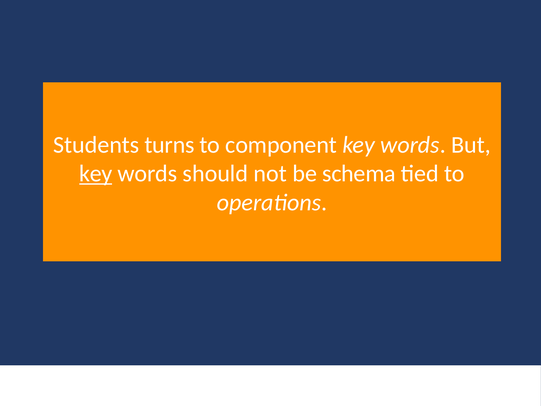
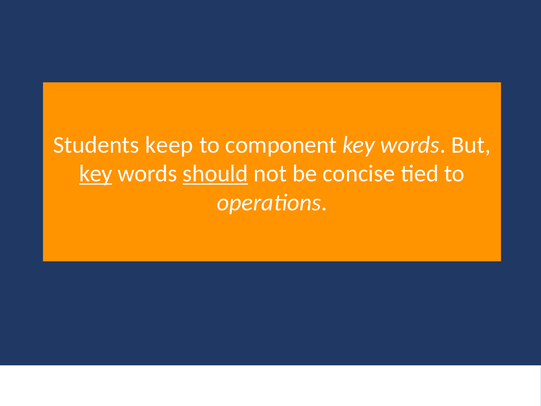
turns: turns -> keep
should underline: none -> present
schema: schema -> concise
